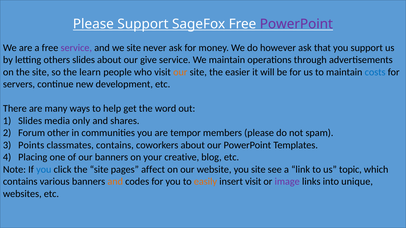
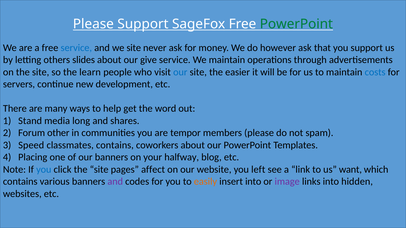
PowerPoint at (296, 24) colour: purple -> green
service at (76, 48) colour: purple -> blue
our at (180, 72) colour: orange -> blue
Slides at (30, 121): Slides -> Stand
only: only -> long
Points: Points -> Speed
creative: creative -> halfway
you site: site -> left
topic: topic -> want
and at (115, 182) colour: orange -> purple
insert visit: visit -> into
unique: unique -> hidden
